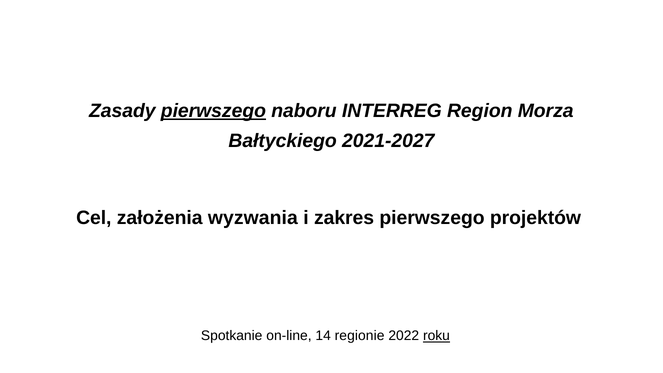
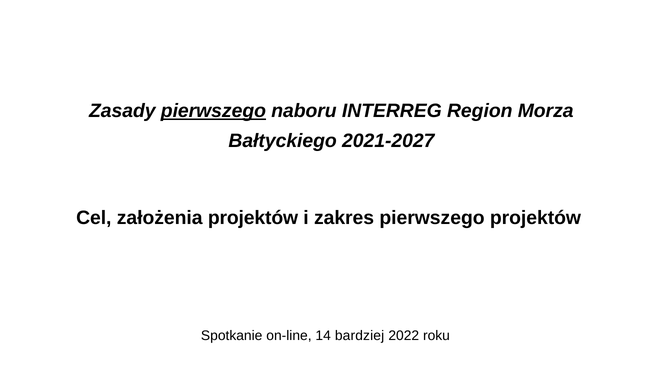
założenia wyzwania: wyzwania -> projektów
regionie: regionie -> bardziej
roku underline: present -> none
